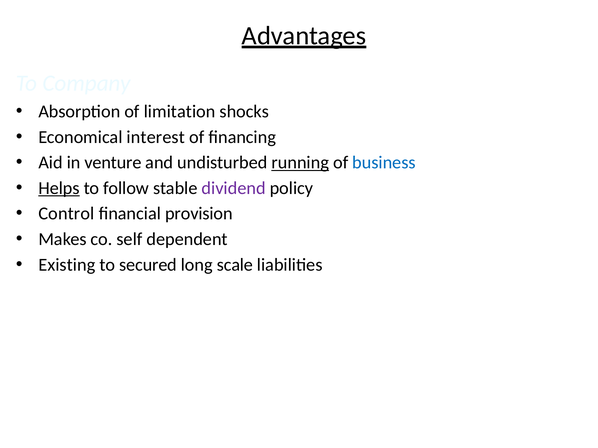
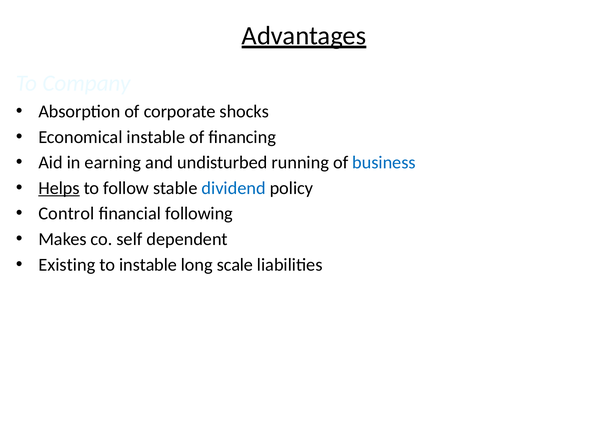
limitation: limitation -> corporate
Economical interest: interest -> instable
venture: venture -> earning
running underline: present -> none
dividend colour: purple -> blue
provision: provision -> following
to secured: secured -> instable
